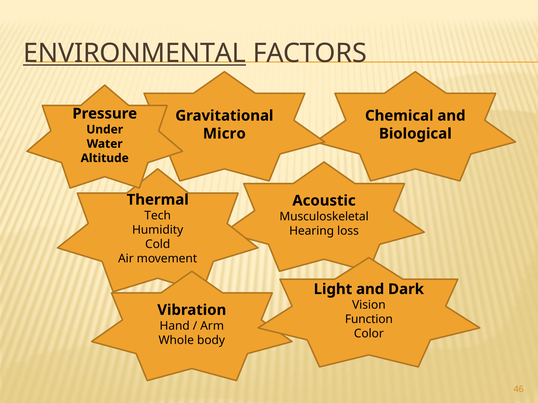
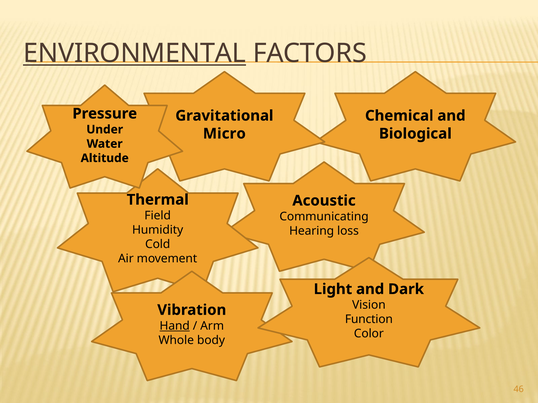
Tech: Tech -> Field
Musculoskeletal: Musculoskeletal -> Communicating
Hand underline: none -> present
